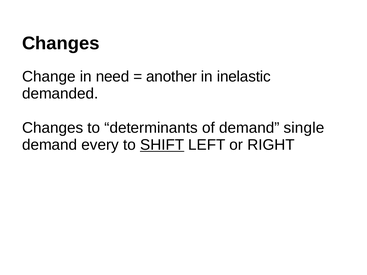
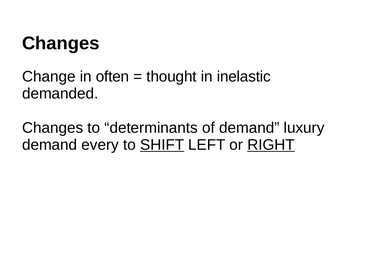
need: need -> often
another: another -> thought
single: single -> luxury
RIGHT underline: none -> present
